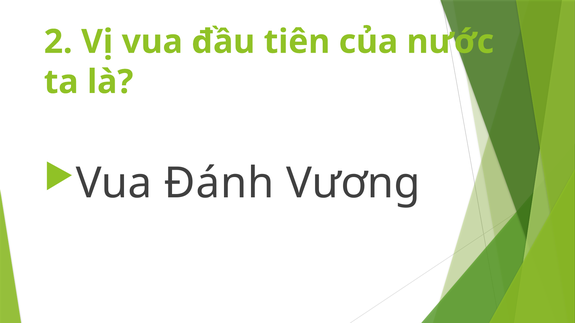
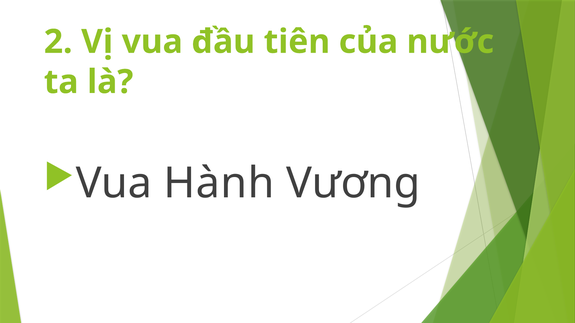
Đánh: Đánh -> Hành
